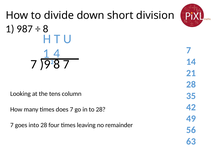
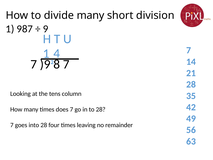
divide down: down -> many
8 at (46, 29): 8 -> 9
